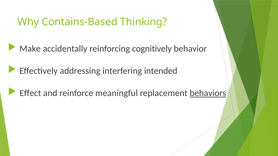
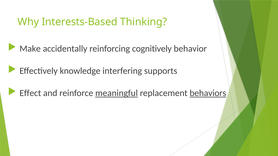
Contains-Based: Contains-Based -> Interests-Based
addressing: addressing -> knowledge
intended: intended -> supports
meaningful underline: none -> present
